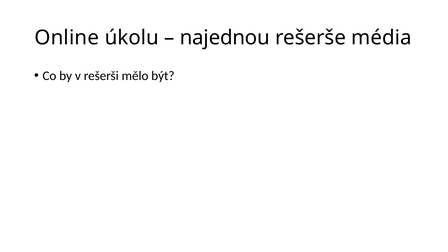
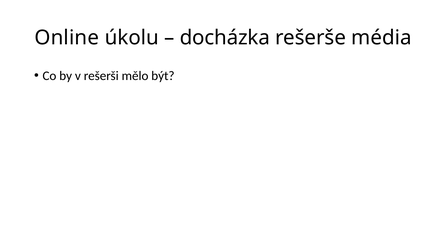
najednou: najednou -> docházka
